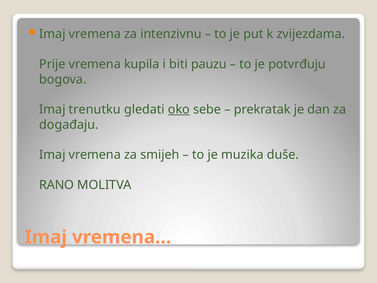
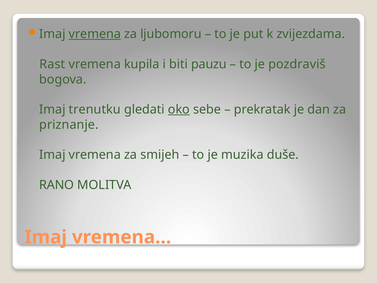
vremena at (95, 34) underline: none -> present
intenzivnu: intenzivnu -> ljubomoru
Prije: Prije -> Rast
potvrđuju: potvrđuju -> pozdraviš
događaju: događaju -> priznanje
